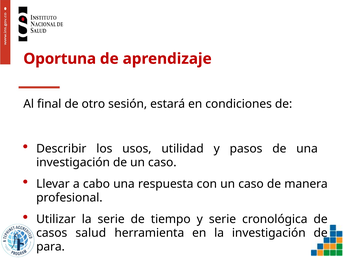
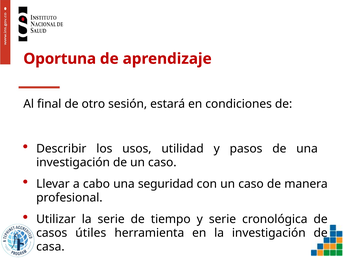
respuesta: respuesta -> seguridad
salud: salud -> útiles
para: para -> casa
